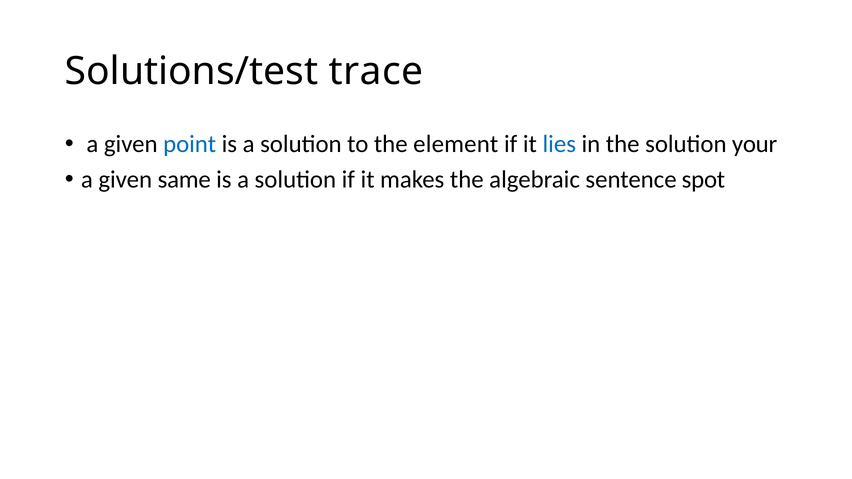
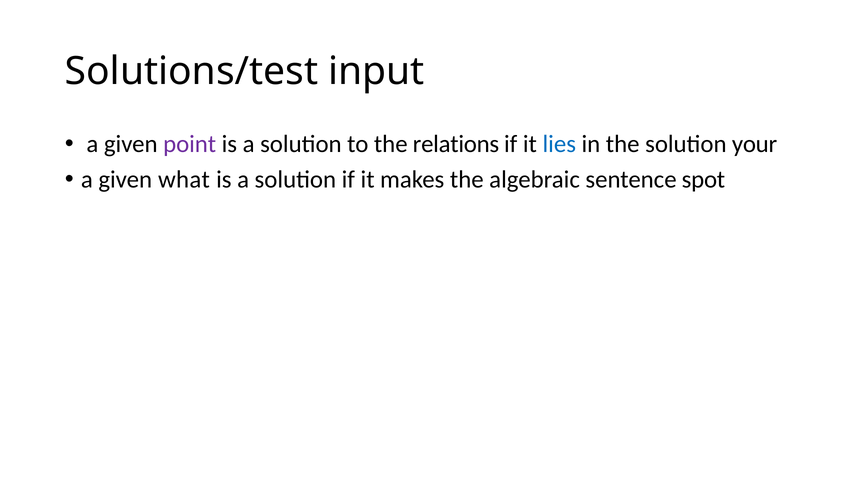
trace: trace -> input
point colour: blue -> purple
element: element -> relations
same: same -> what
